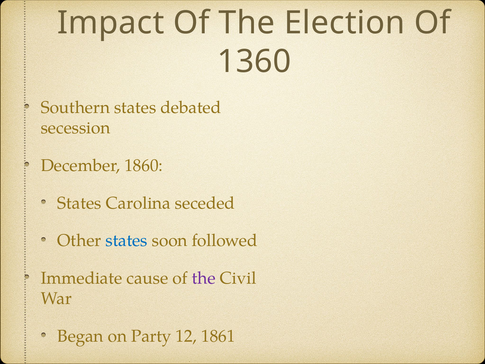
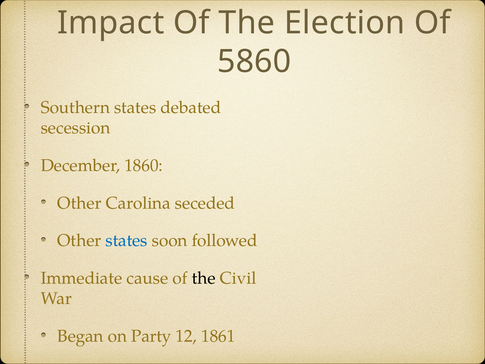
1360: 1360 -> 5860
States at (79, 203): States -> Other
the at (204, 278) colour: purple -> black
